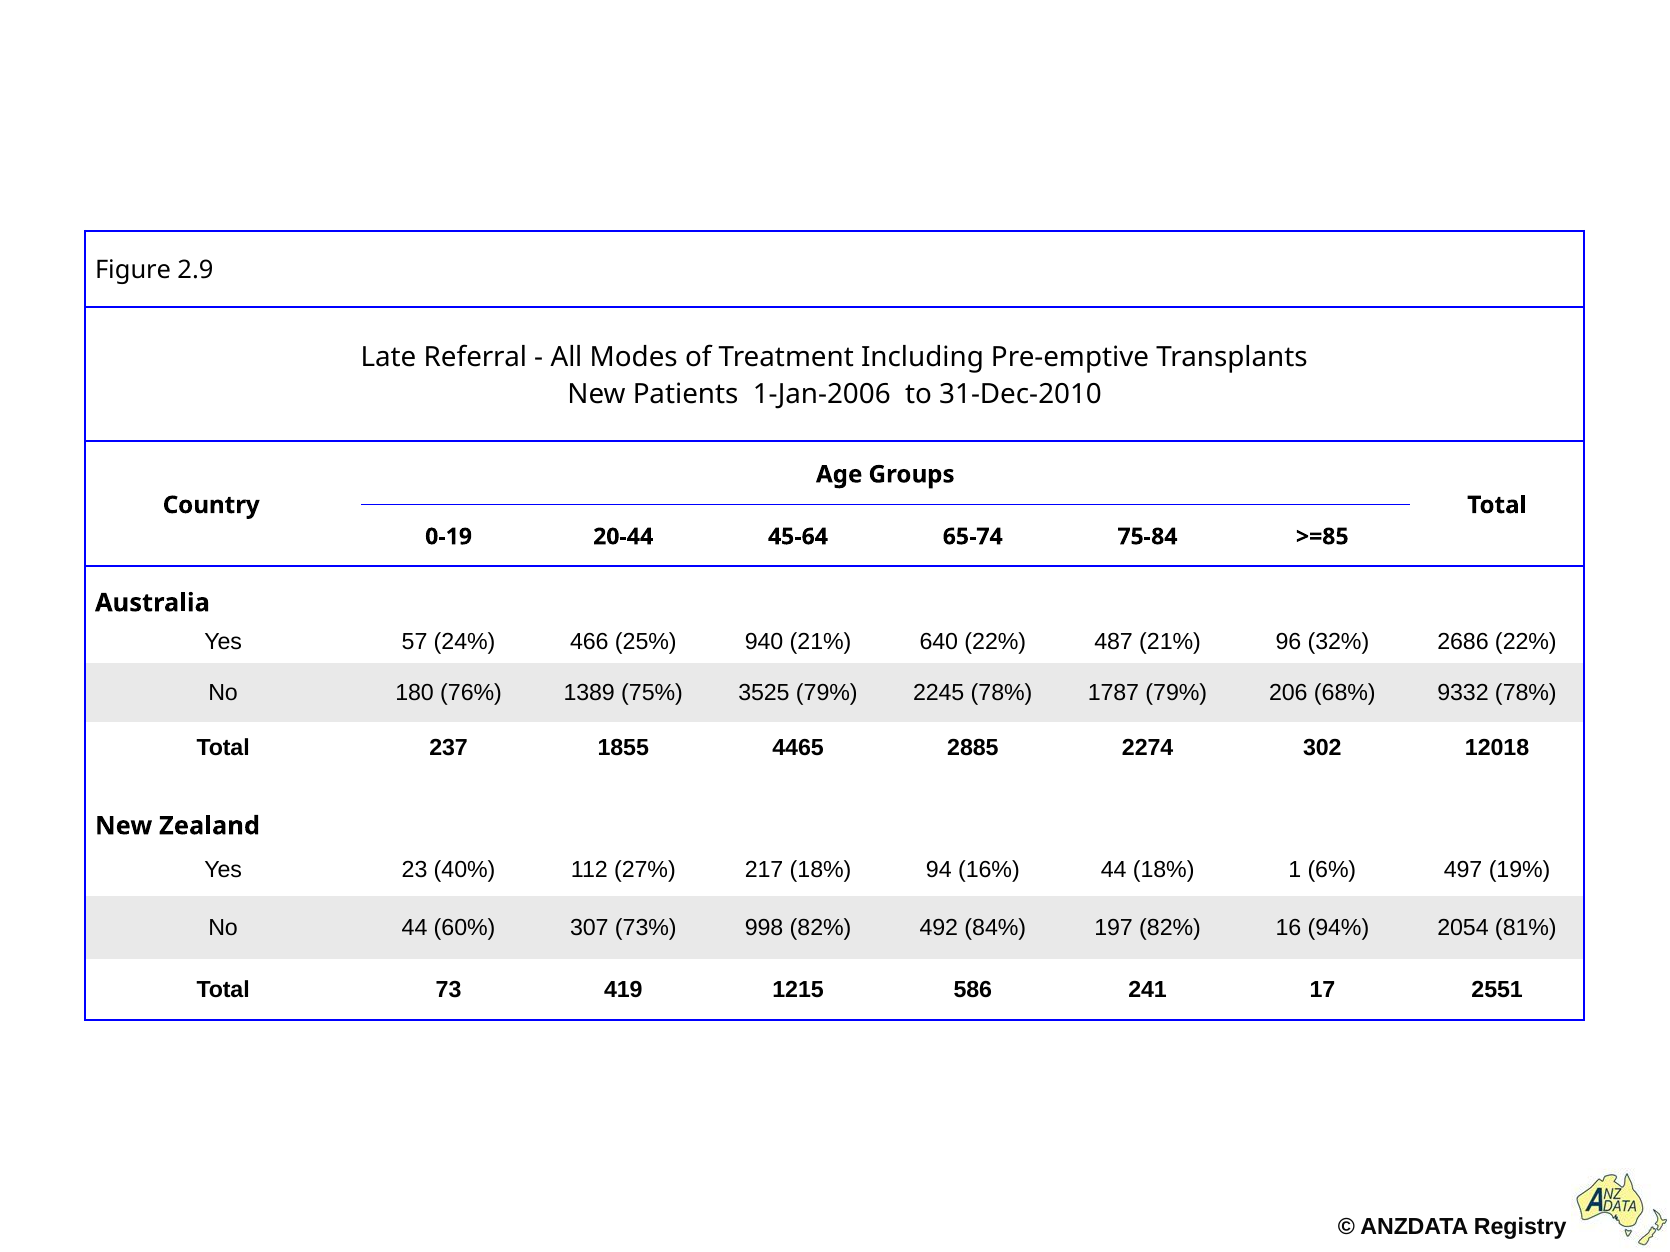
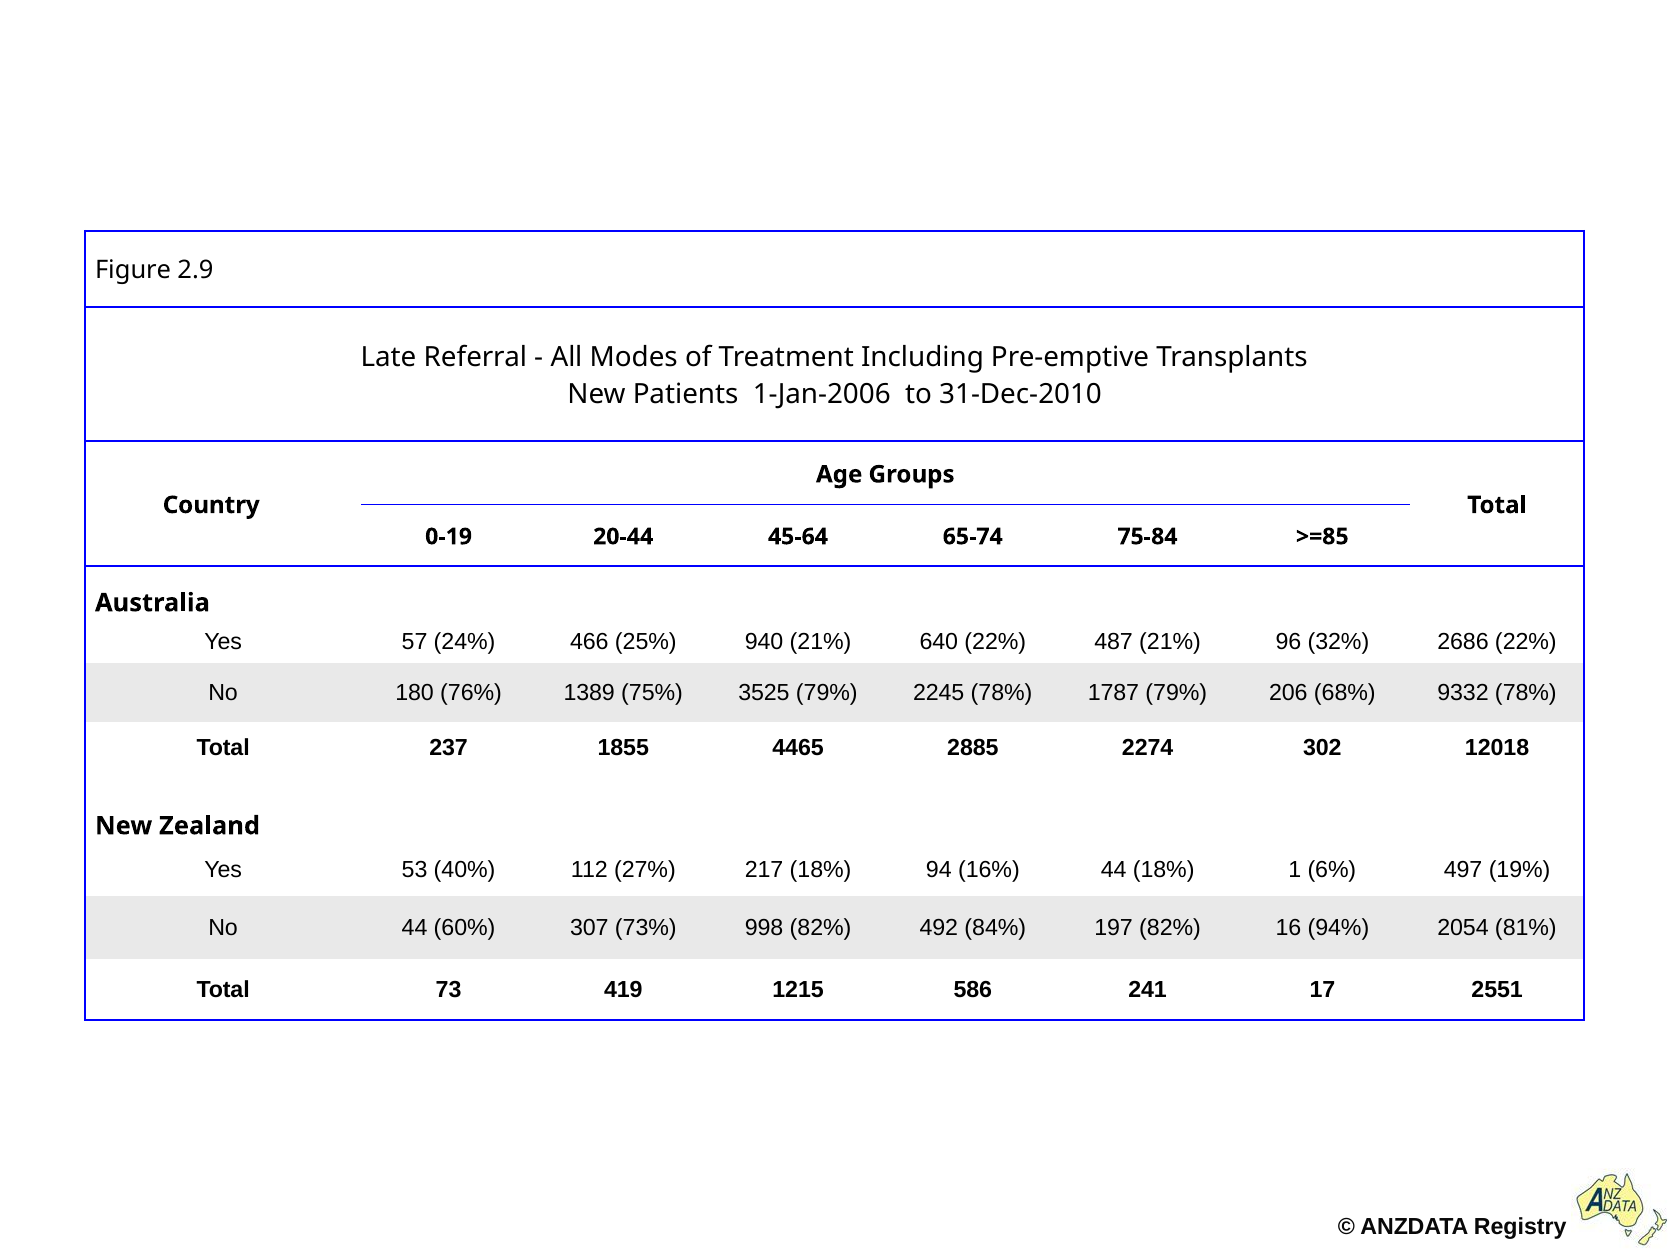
23: 23 -> 53
